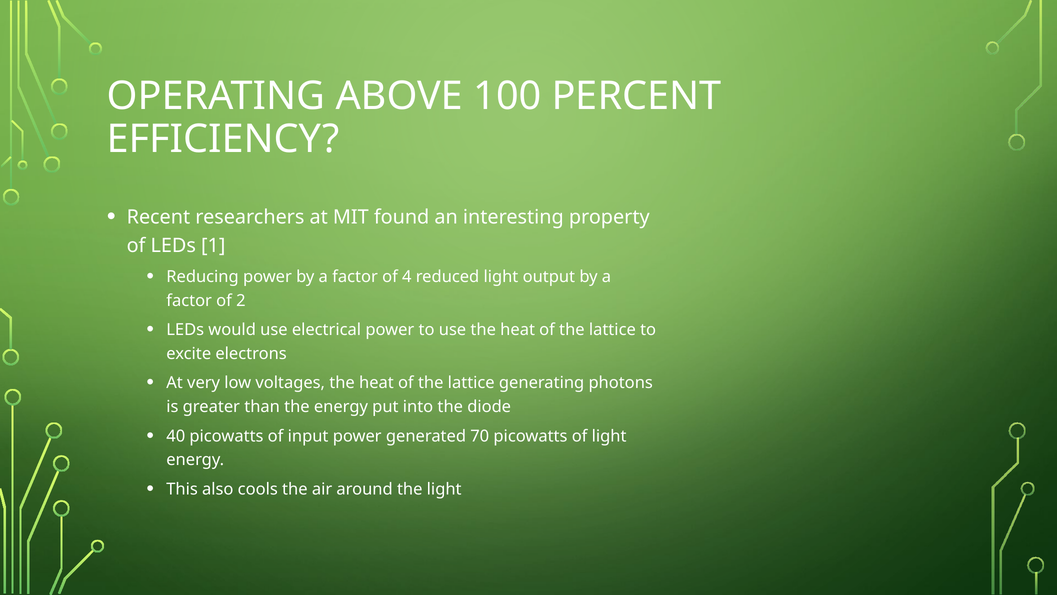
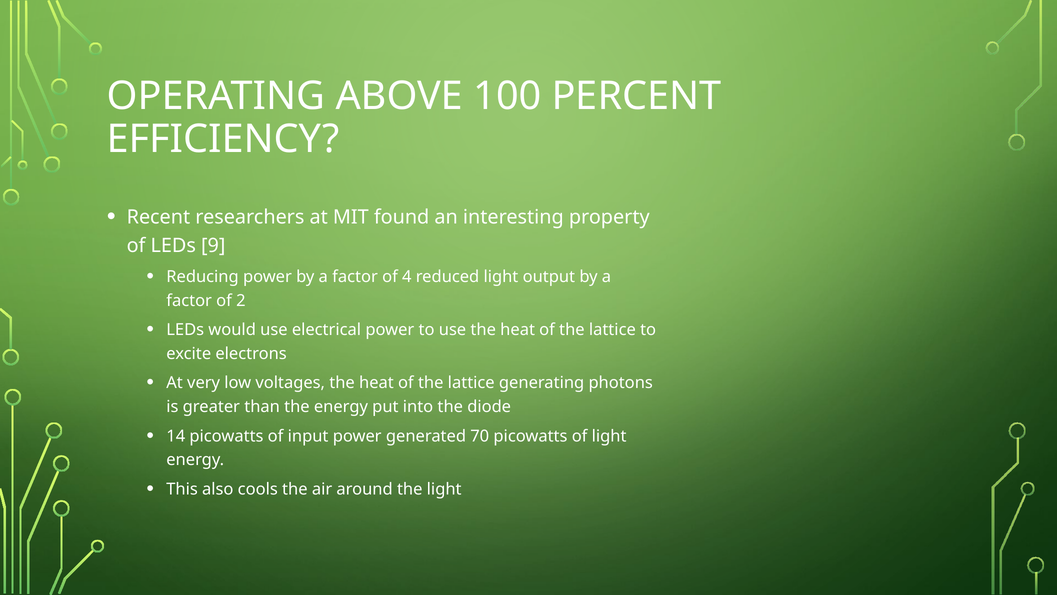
1: 1 -> 9
40: 40 -> 14
